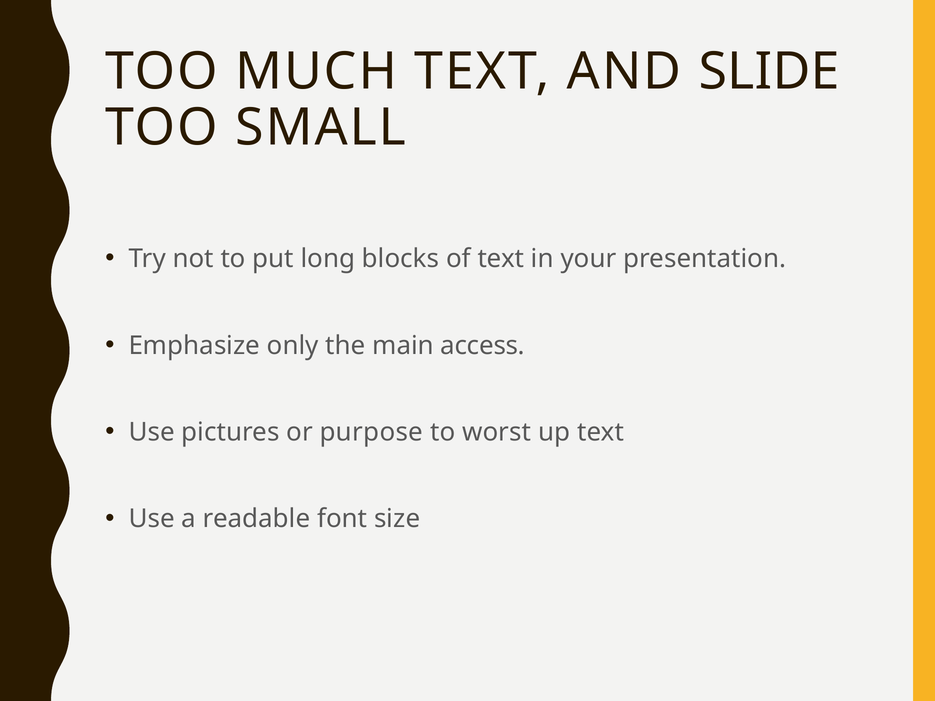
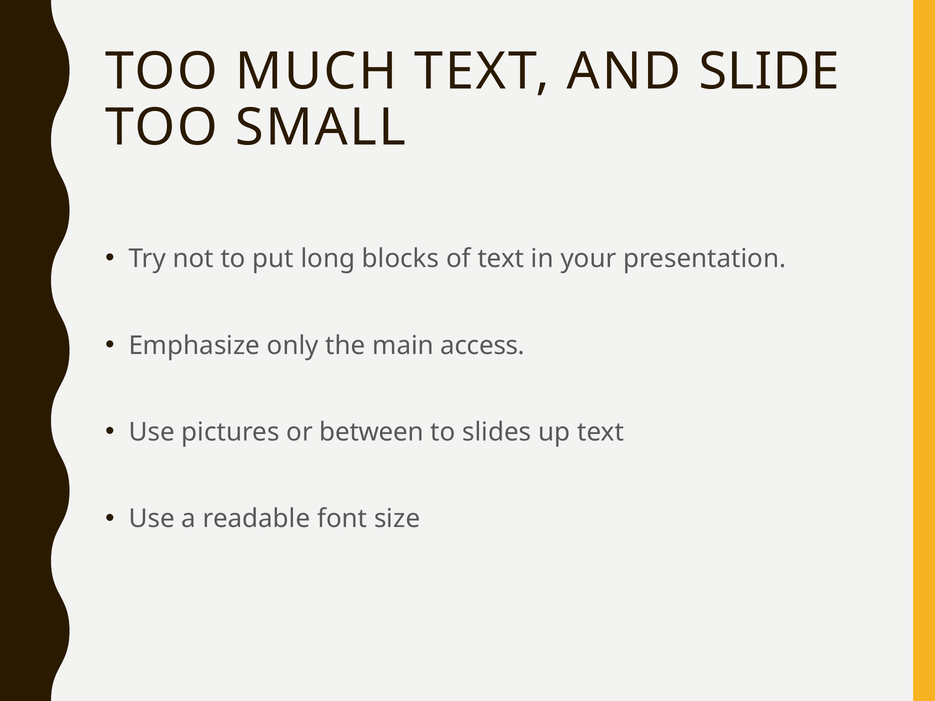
purpose: purpose -> between
worst: worst -> slides
